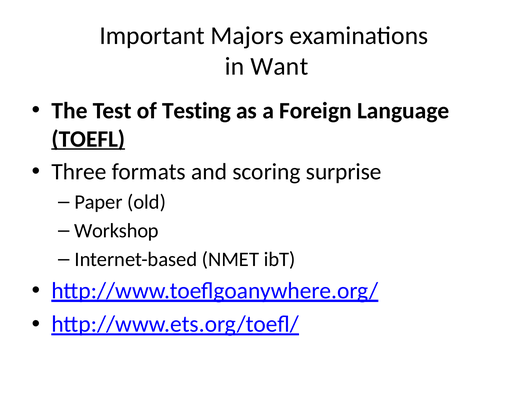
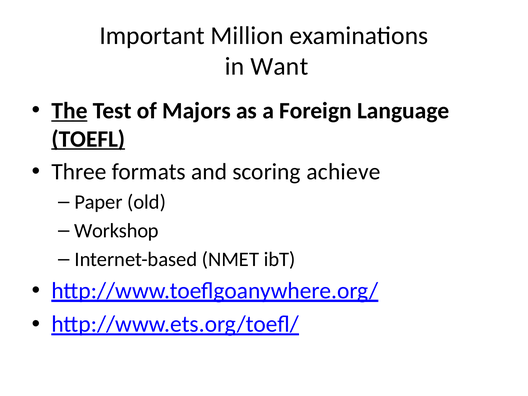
Majors: Majors -> Million
The underline: none -> present
Testing: Testing -> Majors
surprise: surprise -> achieve
